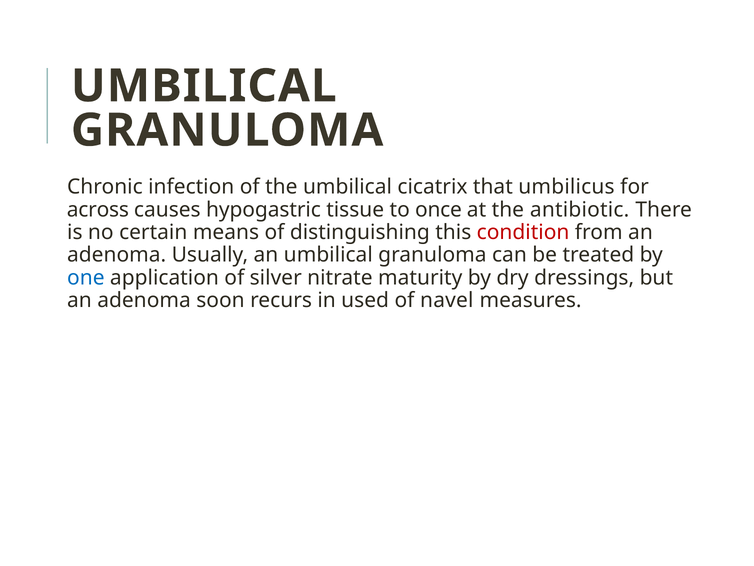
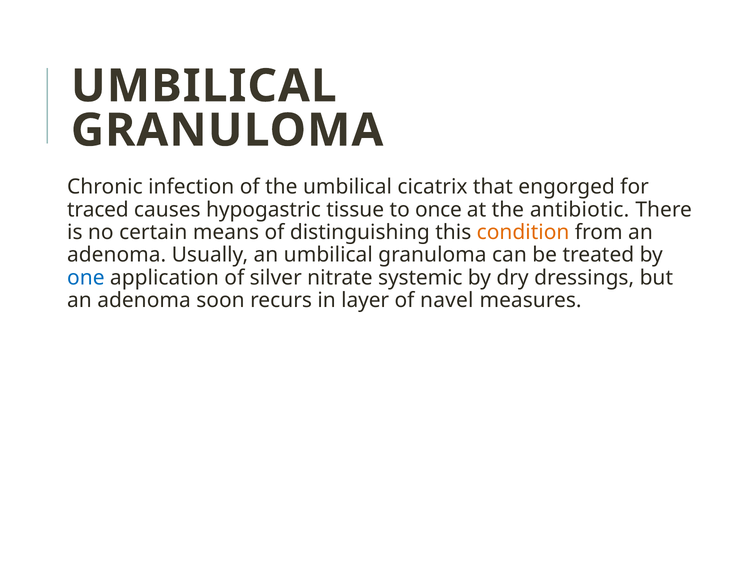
umbilicus: umbilicus -> engorged
across: across -> traced
condition colour: red -> orange
maturity: maturity -> systemic
used: used -> layer
